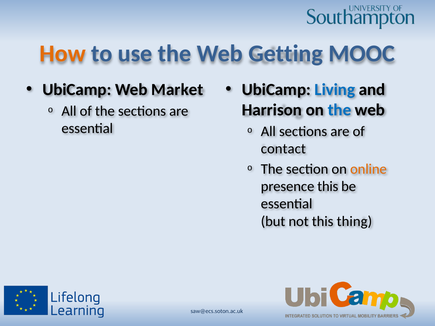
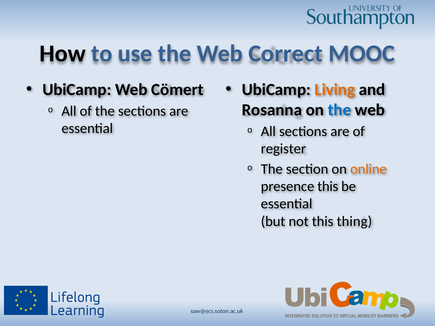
How colour: orange -> black
Getting: Getting -> Correct
Market: Market -> Cömert
Living colour: blue -> orange
Harrison: Harrison -> Rosanna
contact: contact -> register
